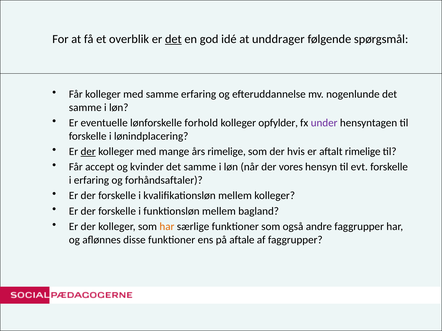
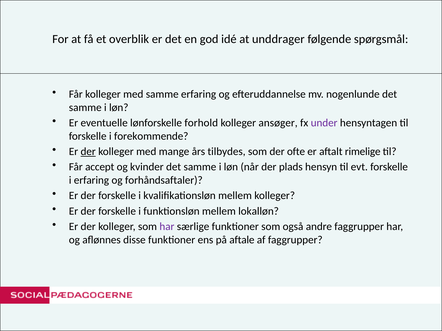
det at (173, 39) underline: present -> none
opfylder: opfylder -> ansøger
lønindplacering: lønindplacering -> forekommende
års rimelige: rimelige -> tilbydes
hvis: hvis -> ofte
vores: vores -> plads
bagland: bagland -> lokalløn
har at (167, 227) colour: orange -> purple
